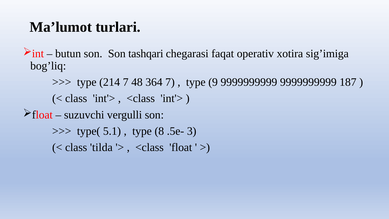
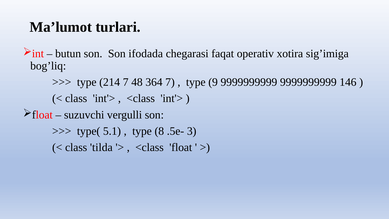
tashqari: tashqari -> ifodada
187: 187 -> 146
